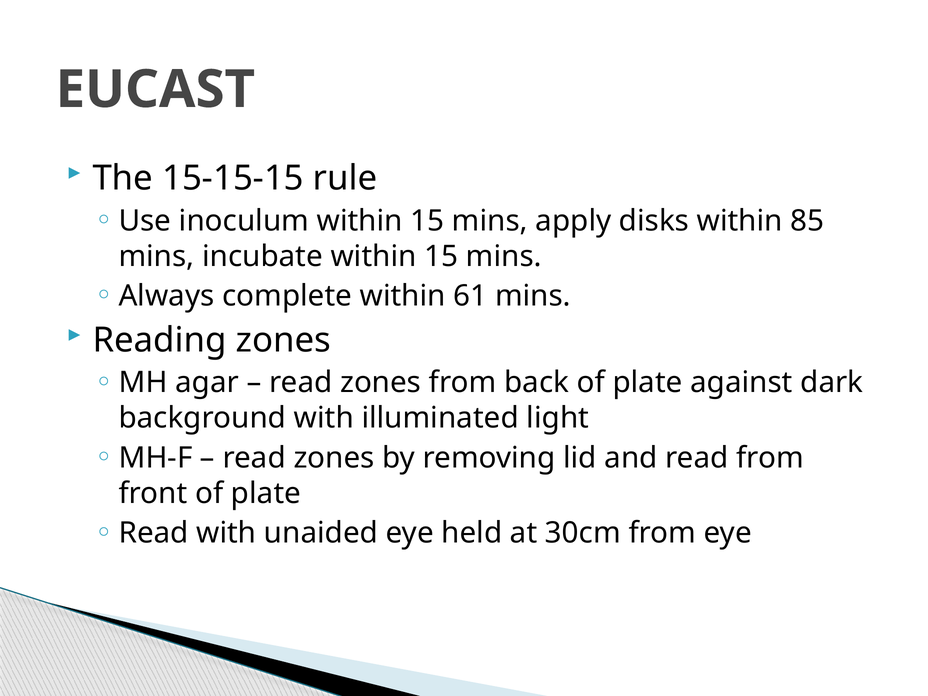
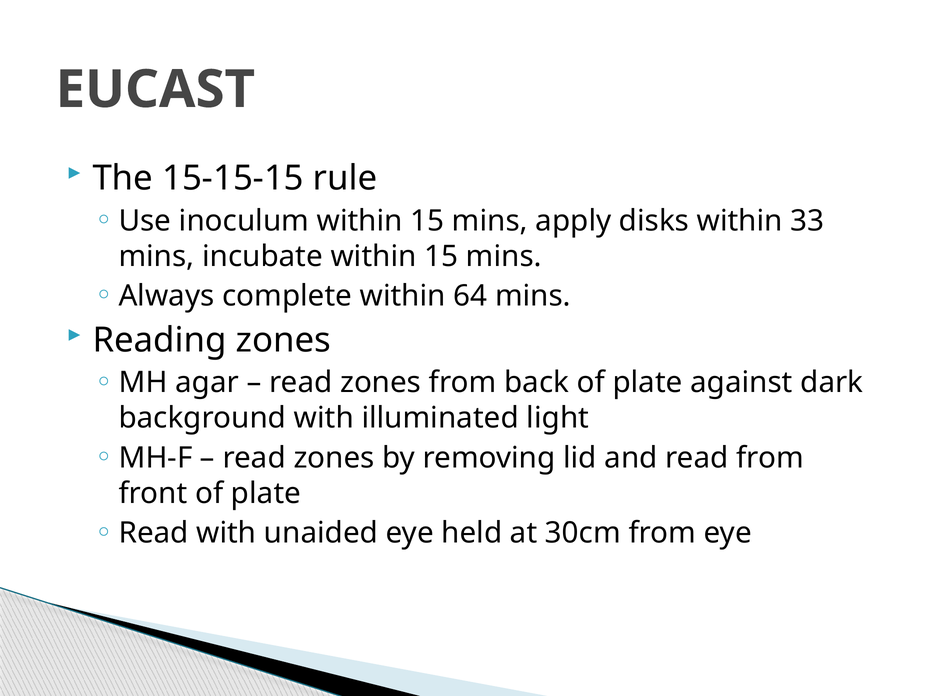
85: 85 -> 33
61: 61 -> 64
